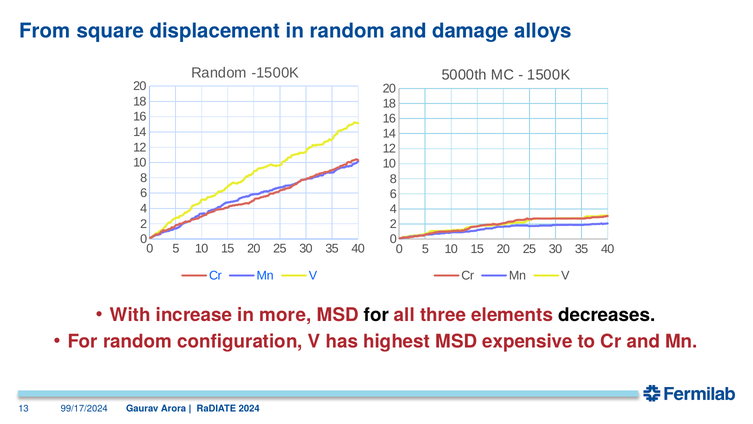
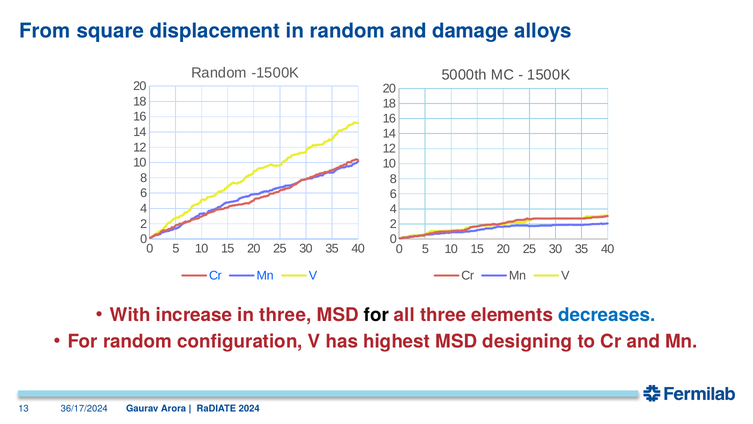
in more: more -> three
decreases colour: black -> blue
expensive: expensive -> designing
99/17/2024: 99/17/2024 -> 36/17/2024
